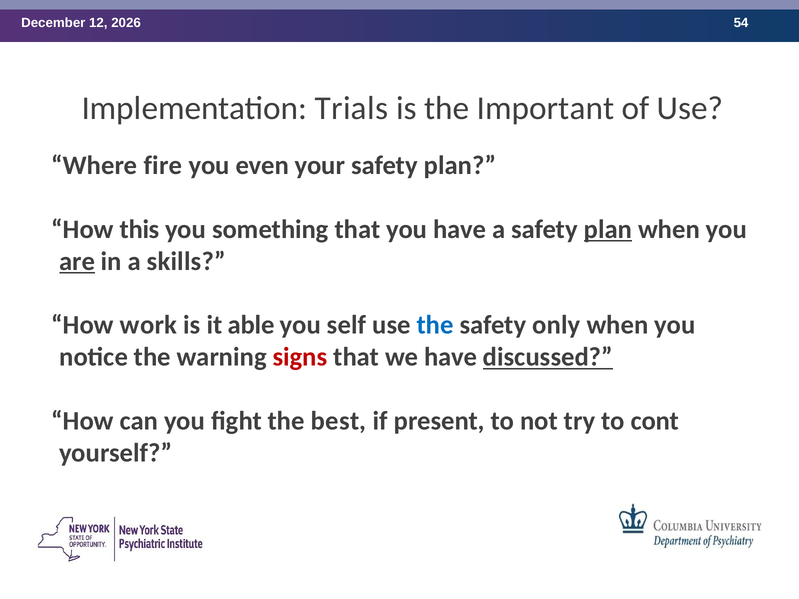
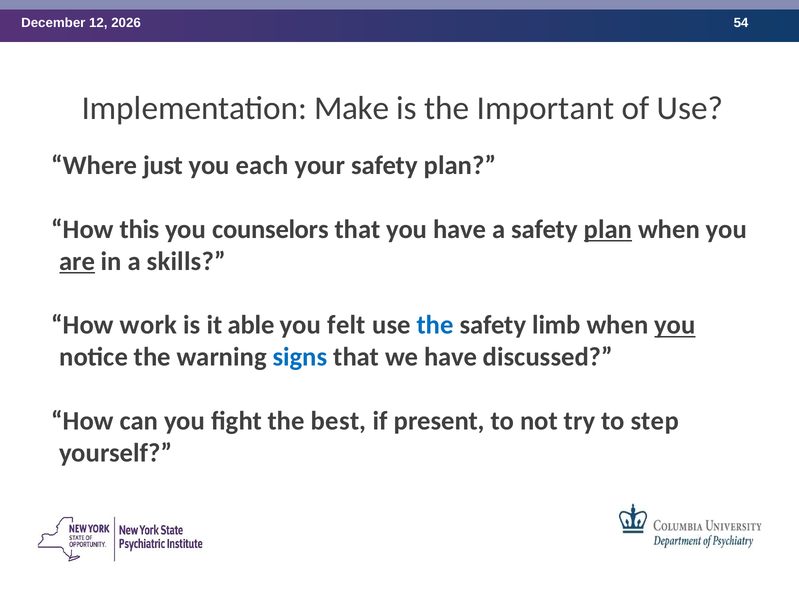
Trials: Trials -> Make
fire: fire -> just
even: even -> each
something: something -> counselors
self: self -> felt
only: only -> limb
you at (675, 325) underline: none -> present
signs colour: red -> blue
discussed underline: present -> none
cont: cont -> step
